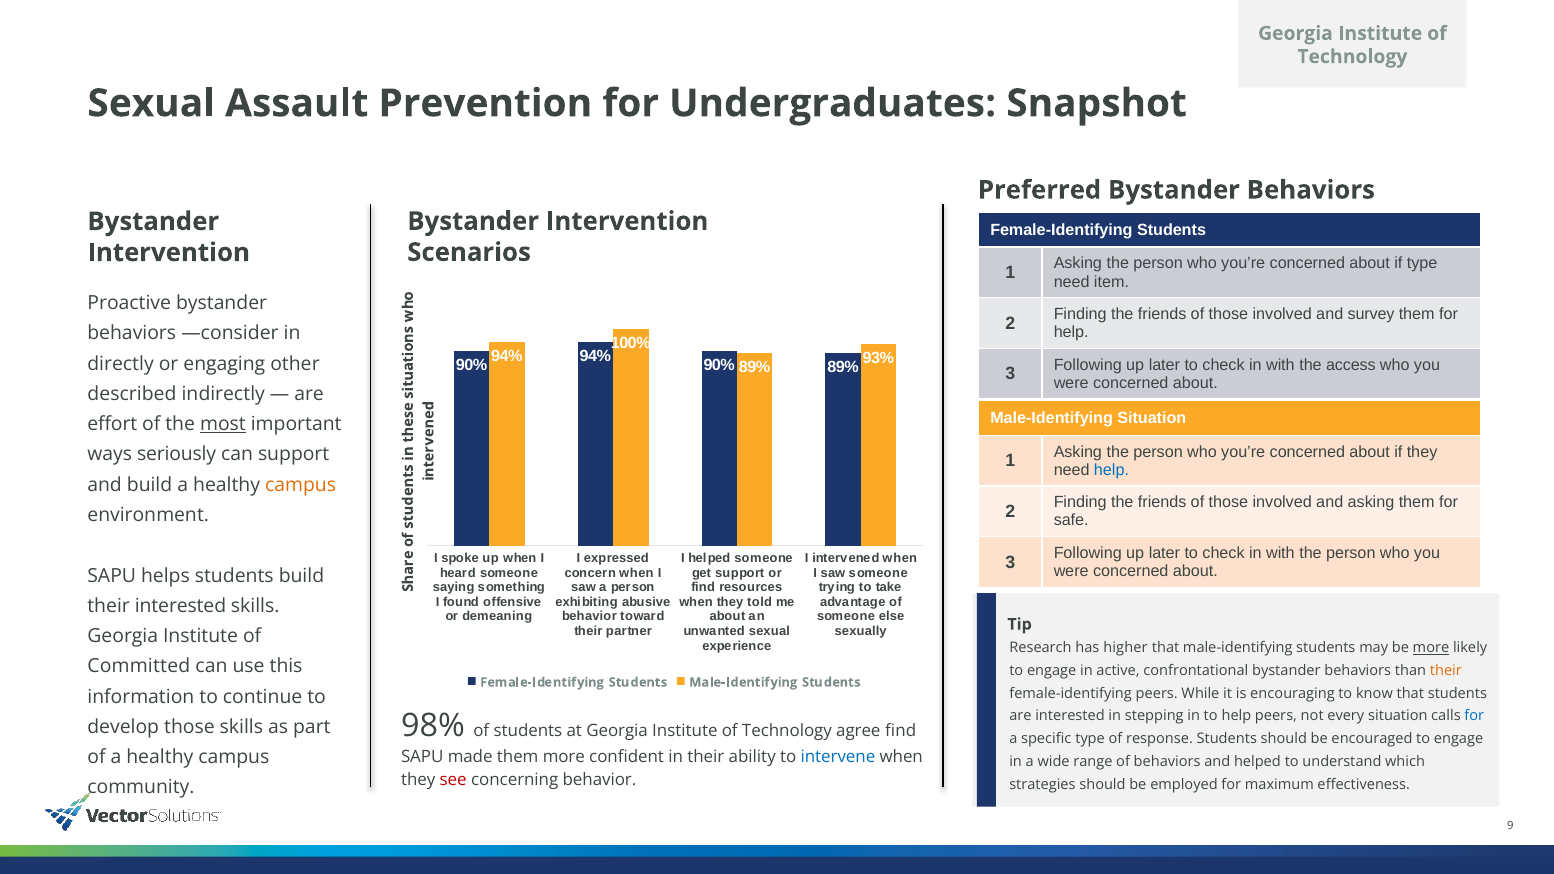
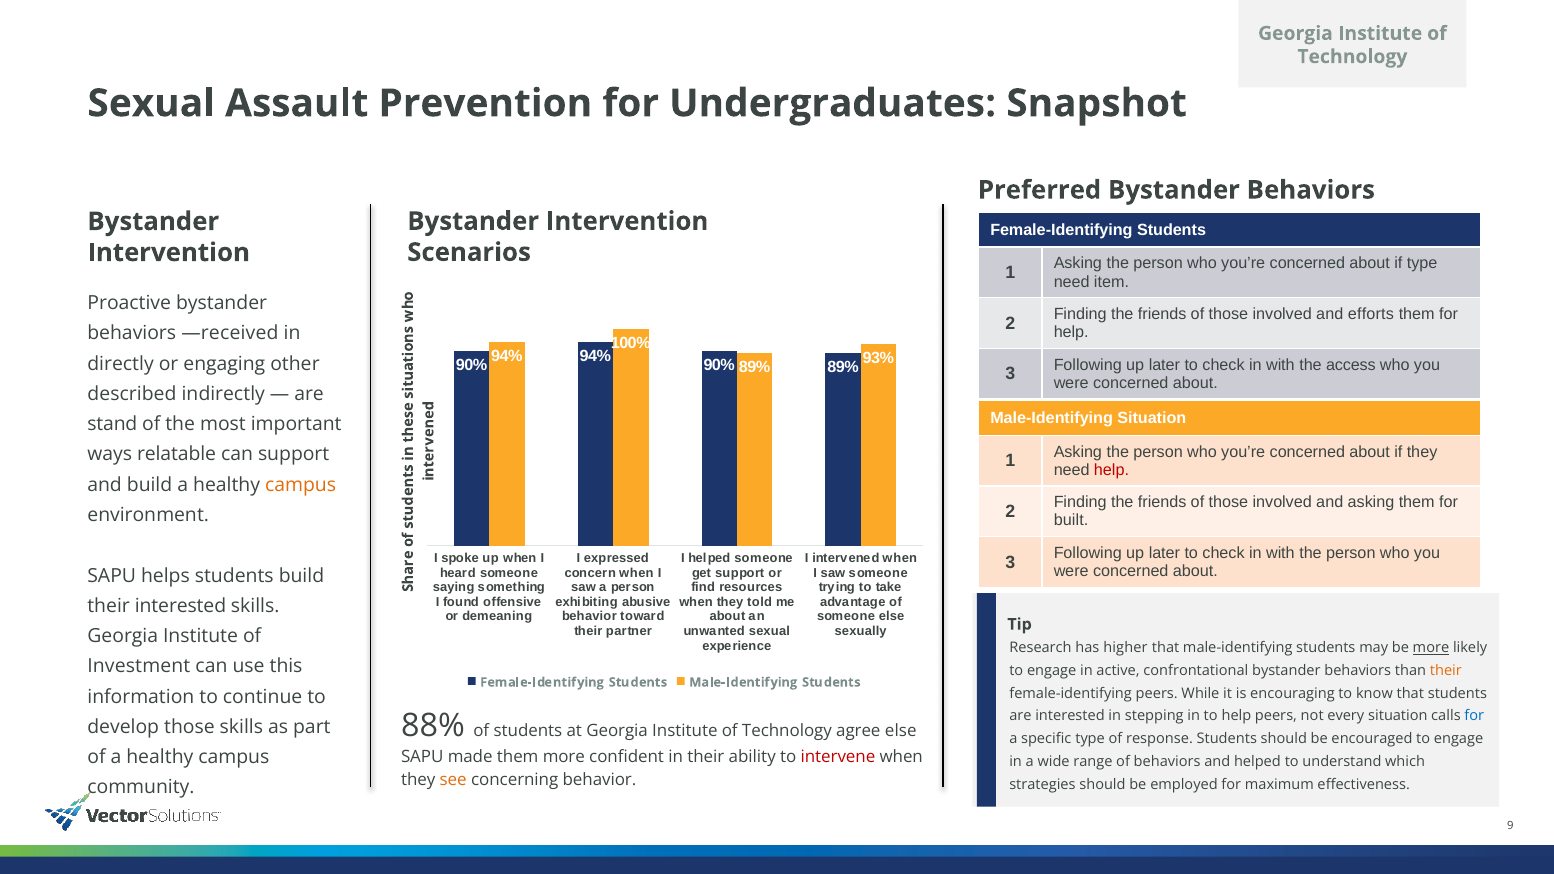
survey: survey -> efforts
—consider: —consider -> —received
effort: effort -> stand
most underline: present -> none
seriously: seriously -> relatable
help at (1112, 470) colour: blue -> red
safe: safe -> built
Committed: Committed -> Investment
98%: 98% -> 88%
agree find: find -> else
intervene colour: blue -> red
see colour: red -> orange
